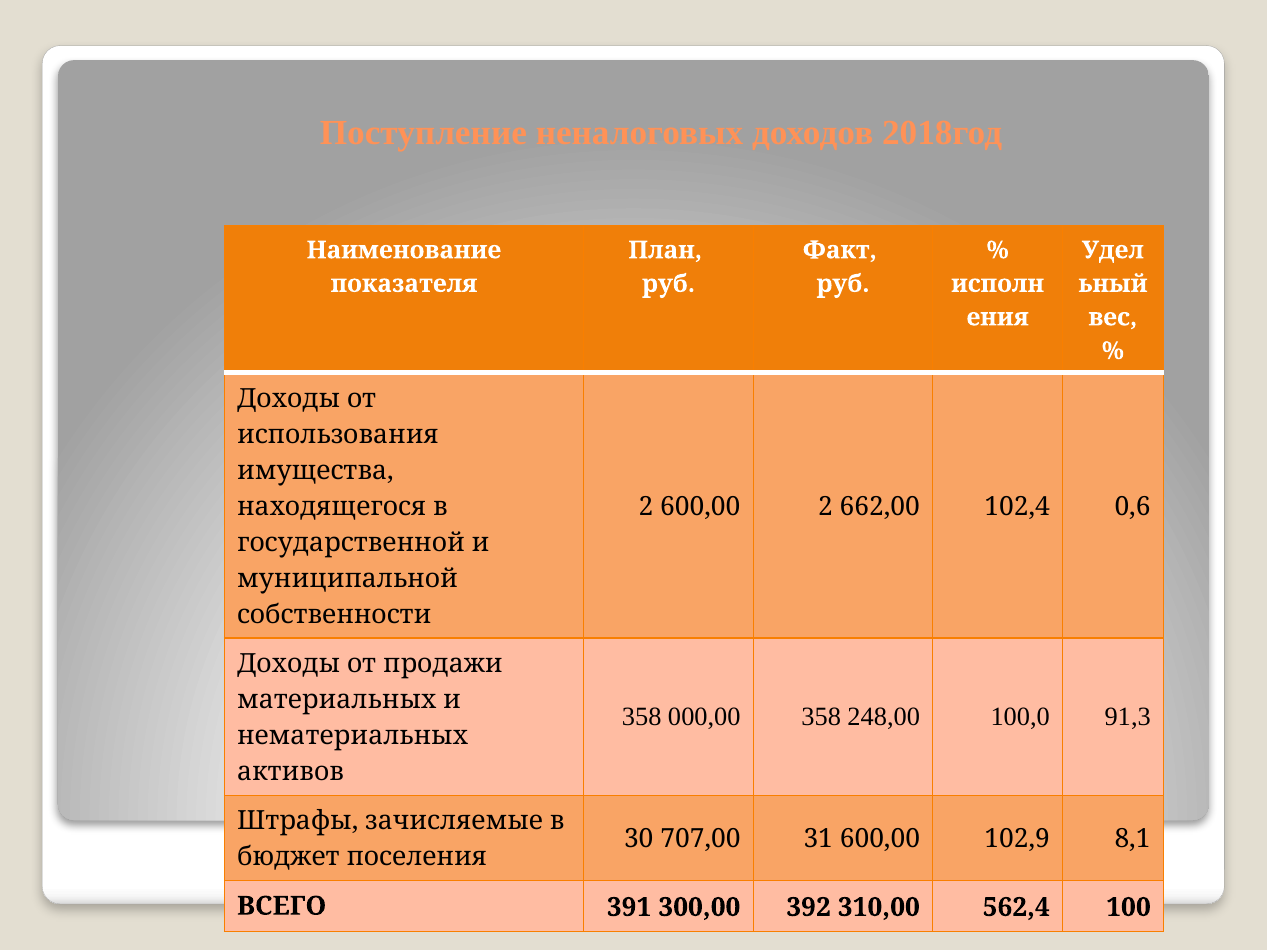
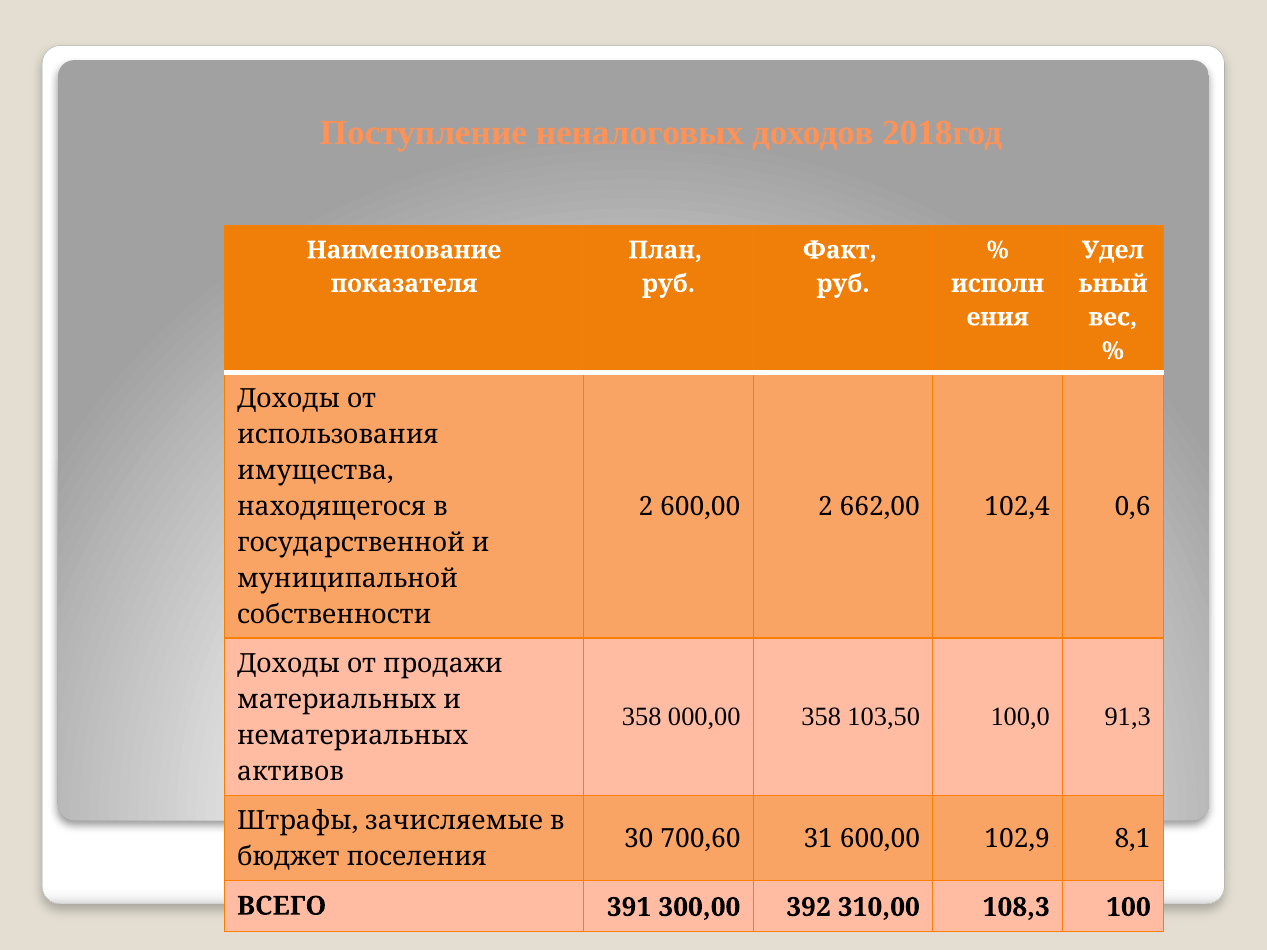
248,00: 248,00 -> 103,50
707,00: 707,00 -> 700,60
562,4: 562,4 -> 108,3
